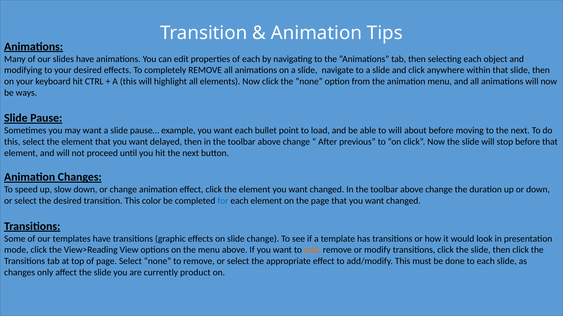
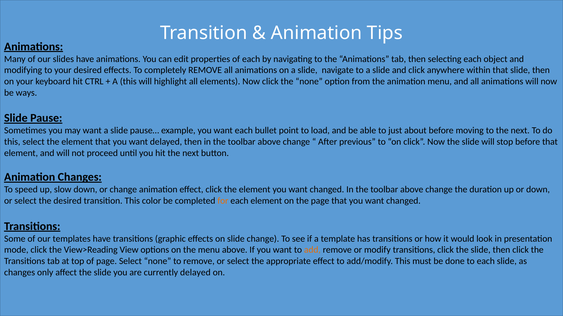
to will: will -> just
for colour: blue -> orange
currently product: product -> delayed
